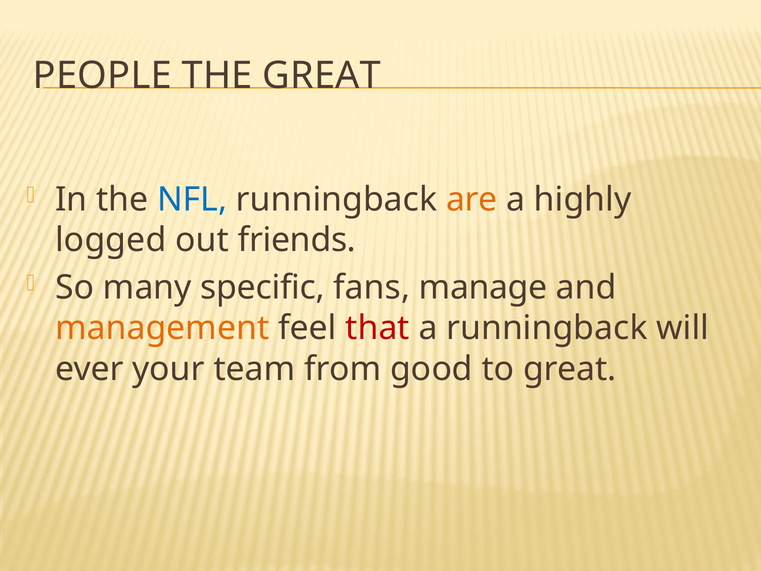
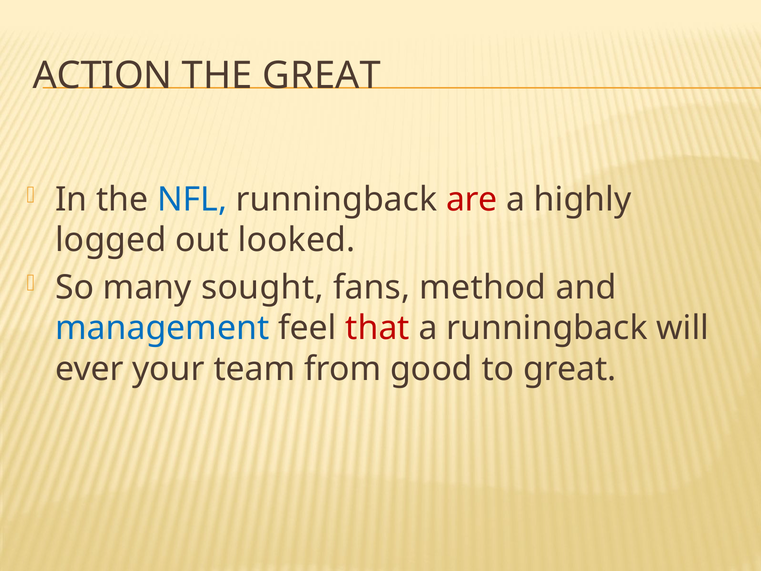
PEOPLE: PEOPLE -> ACTION
are colour: orange -> red
friends: friends -> looked
specific: specific -> sought
manage: manage -> method
management colour: orange -> blue
